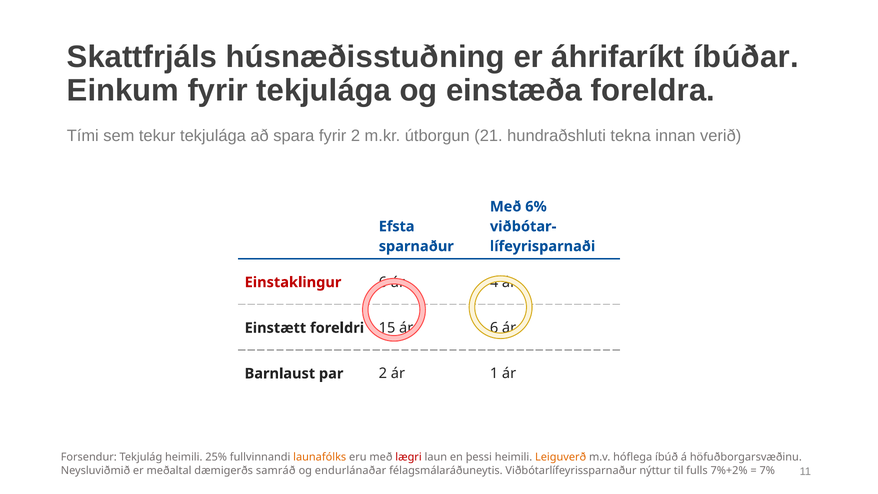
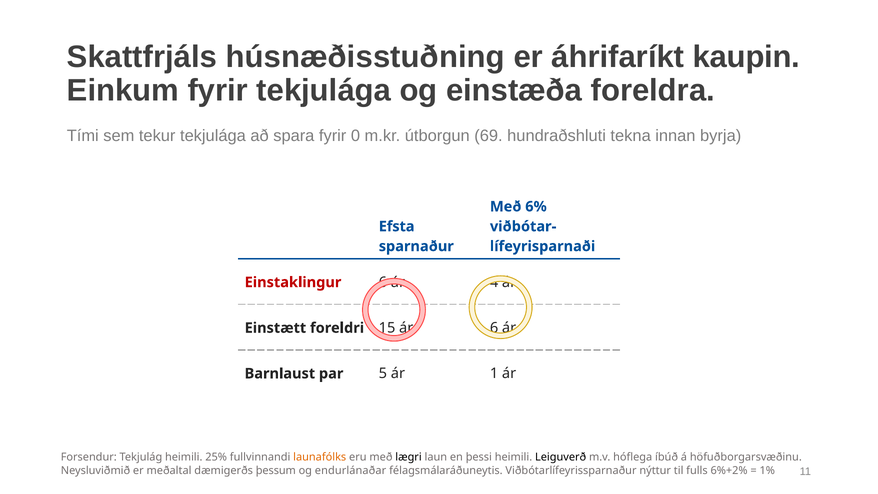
íbúðar: íbúðar -> kaupin
fyrir 2: 2 -> 0
21: 21 -> 69
verið: verið -> byrja
par 2: 2 -> 5
lægri colour: red -> black
Leiguverð colour: orange -> black
samráð: samráð -> þessum
7%+2%: 7%+2% -> 6%+2%
7%: 7% -> 1%
